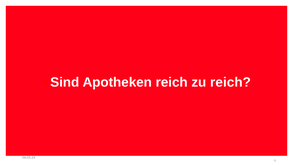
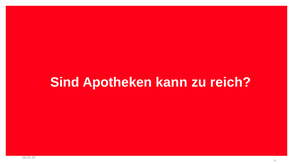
Apotheken reich: reich -> kann
